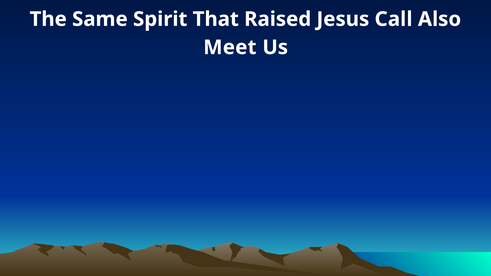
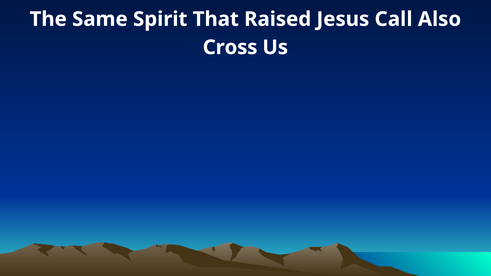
Meet: Meet -> Cross
